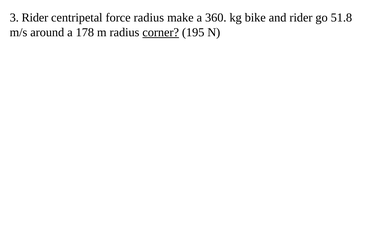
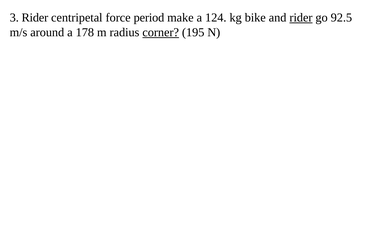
force radius: radius -> period
360: 360 -> 124
rider at (301, 18) underline: none -> present
51.8: 51.8 -> 92.5
